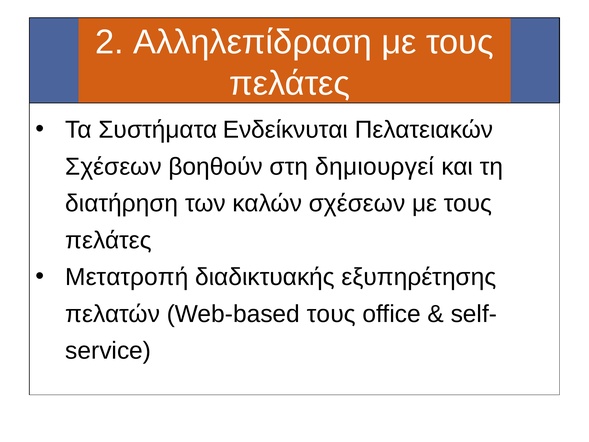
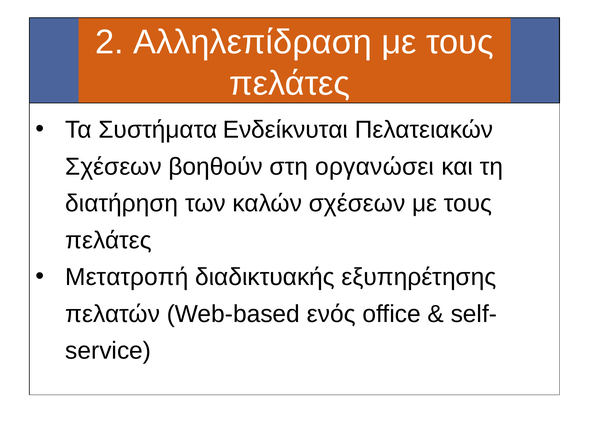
δημιουργεί: δημιουργεί -> οργανώσει
Web-based τους: τους -> ενός
